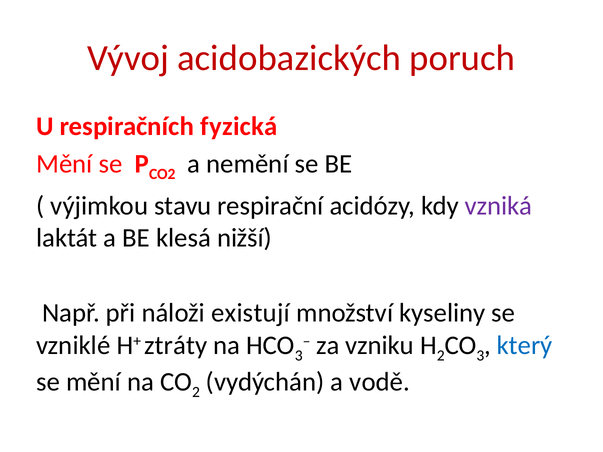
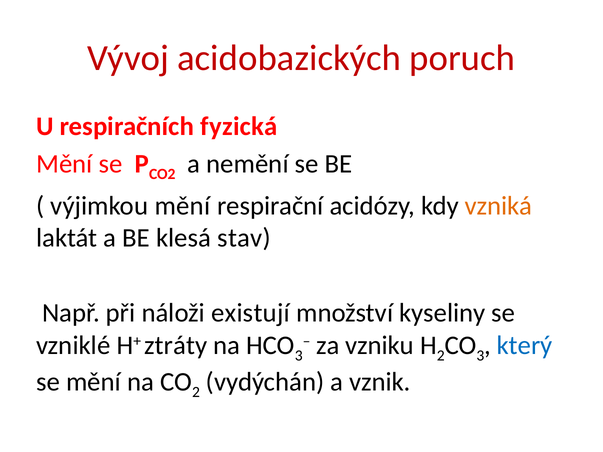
výjimkou stavu: stavu -> mění
vzniká colour: purple -> orange
nižší: nižší -> stav
vodě: vodě -> vznik
